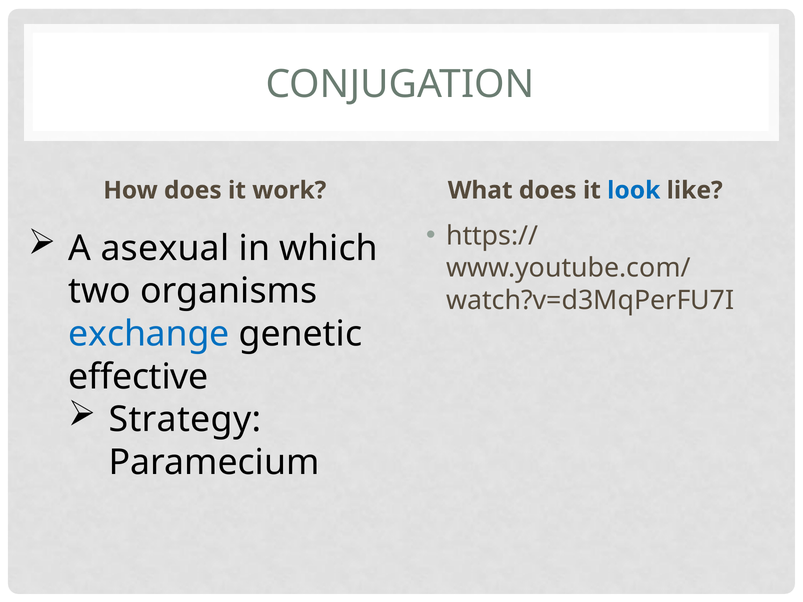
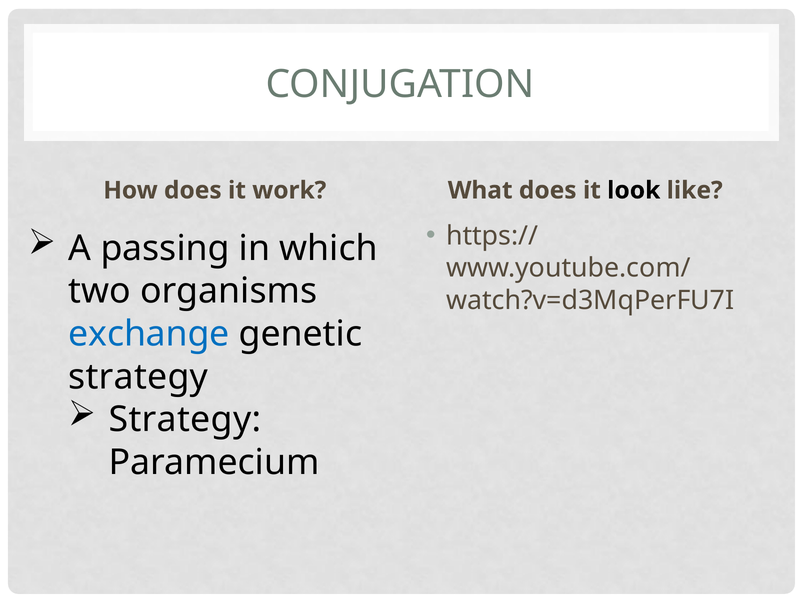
look colour: blue -> black
asexual: asexual -> passing
effective at (138, 377): effective -> strategy
